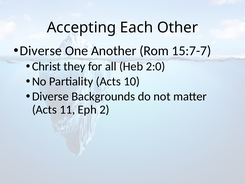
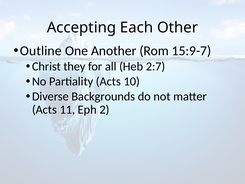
Diverse at (41, 51): Diverse -> Outline
15:7-7: 15:7-7 -> 15:9-7
2:0: 2:0 -> 2:7
